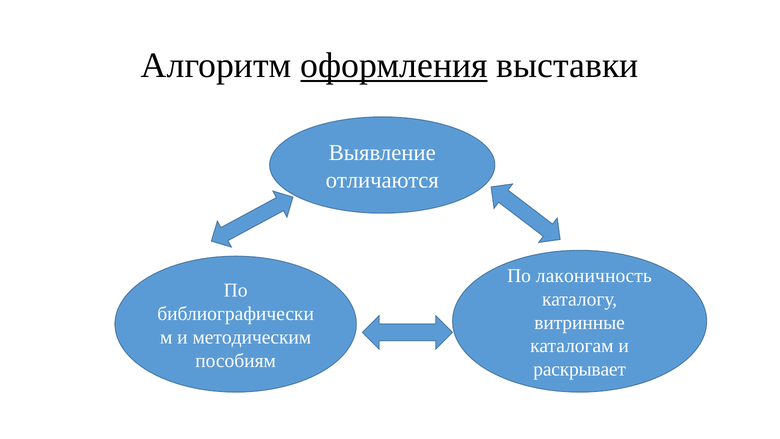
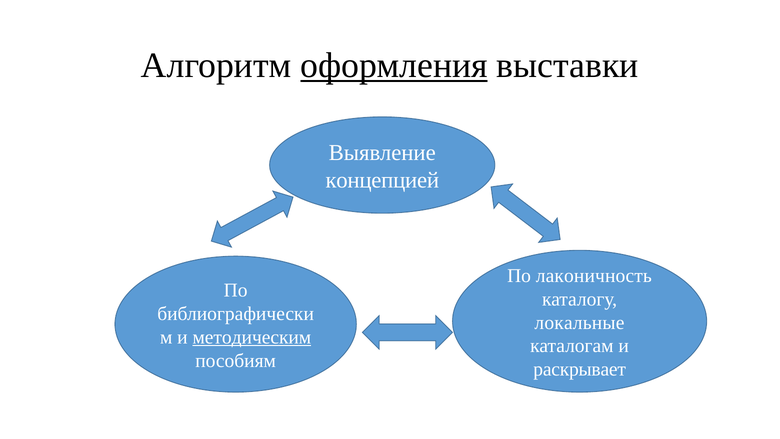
отличаются: отличаются -> концепцией
витринные: витринные -> локальные
методическим underline: none -> present
